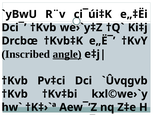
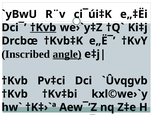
†Kvb at (43, 27) underline: none -> present
